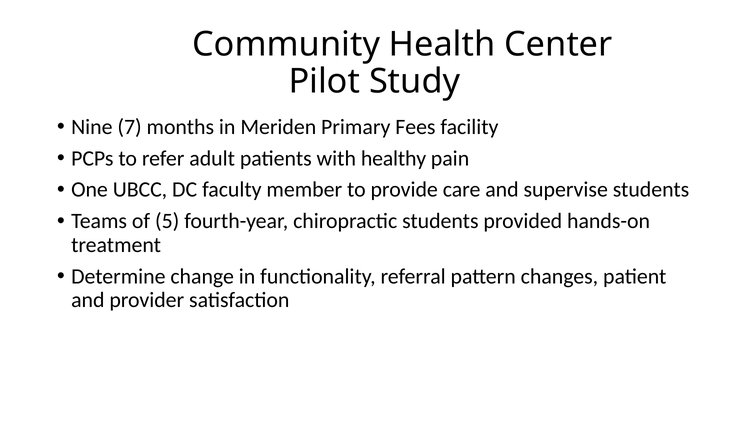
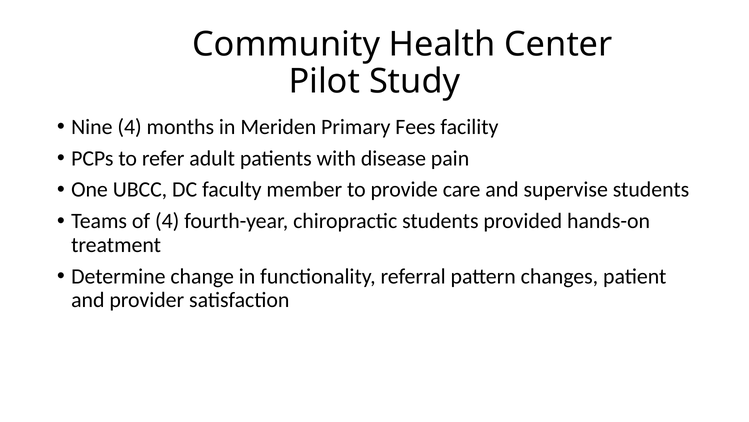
Nine 7: 7 -> 4
healthy: healthy -> disease
of 5: 5 -> 4
